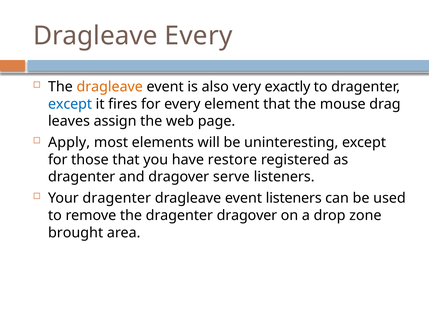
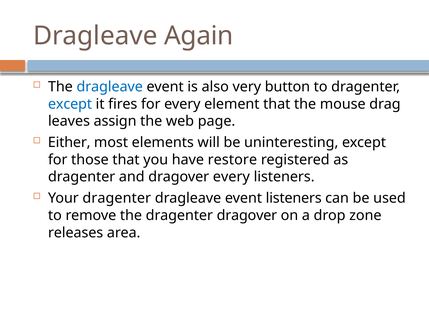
Dragleave Every: Every -> Again
dragleave at (110, 87) colour: orange -> blue
exactly: exactly -> button
Apply: Apply -> Either
dragover serve: serve -> every
brought: brought -> releases
